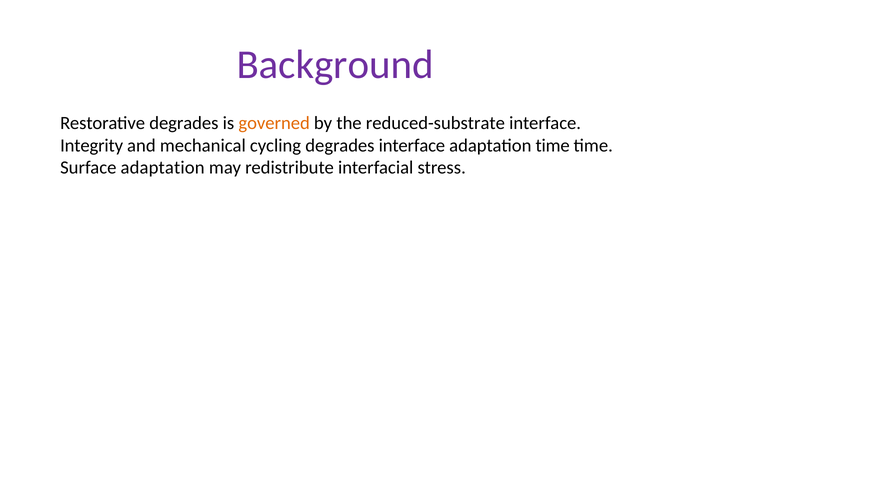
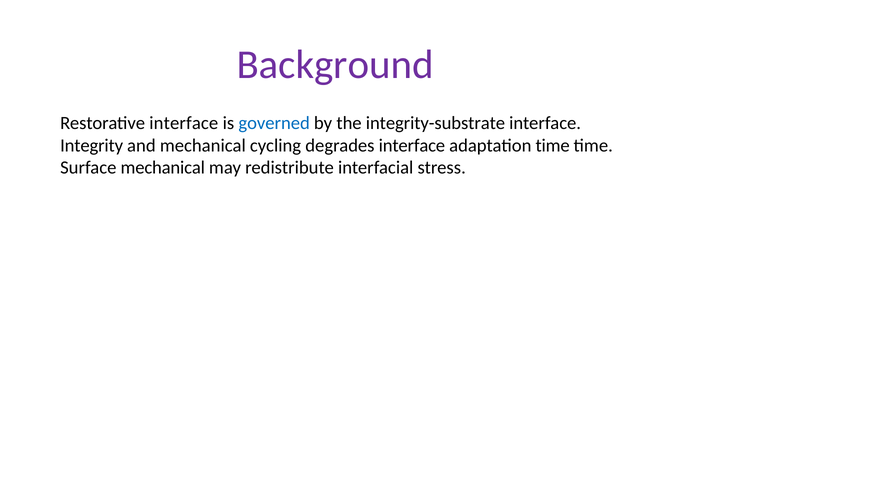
Restorative degrades: degrades -> interface
governed colour: orange -> blue
reduced-substrate: reduced-substrate -> integrity-substrate
Surface adaptation: adaptation -> mechanical
